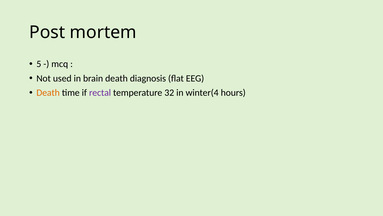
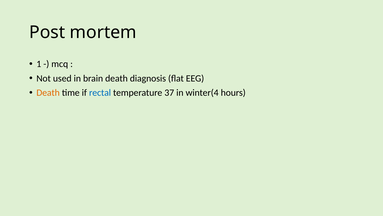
5: 5 -> 1
rectal colour: purple -> blue
32: 32 -> 37
